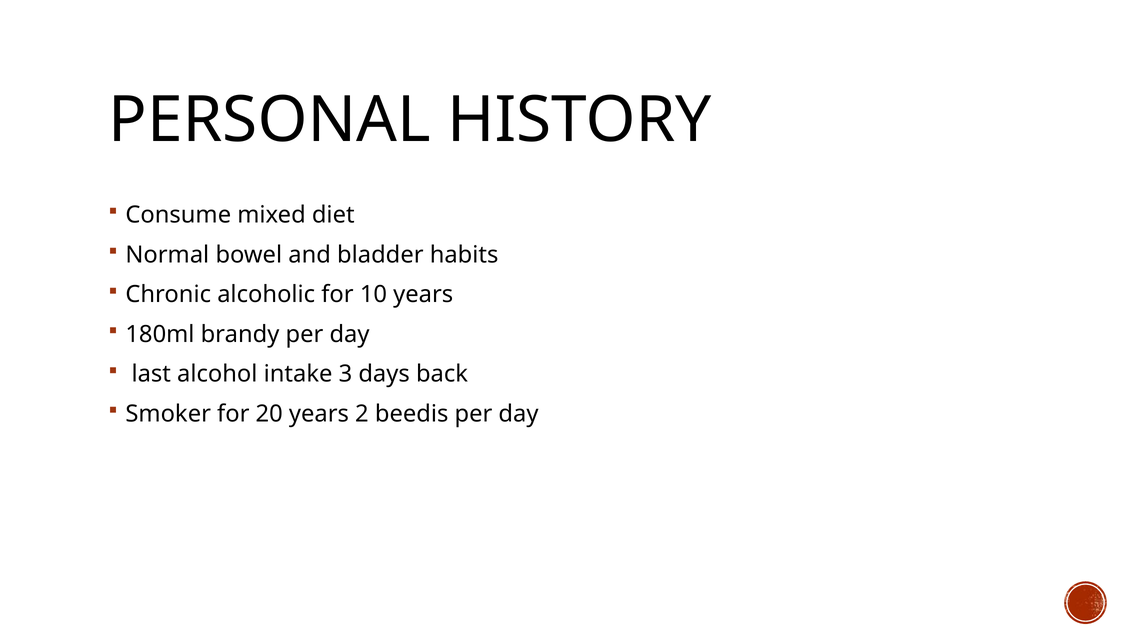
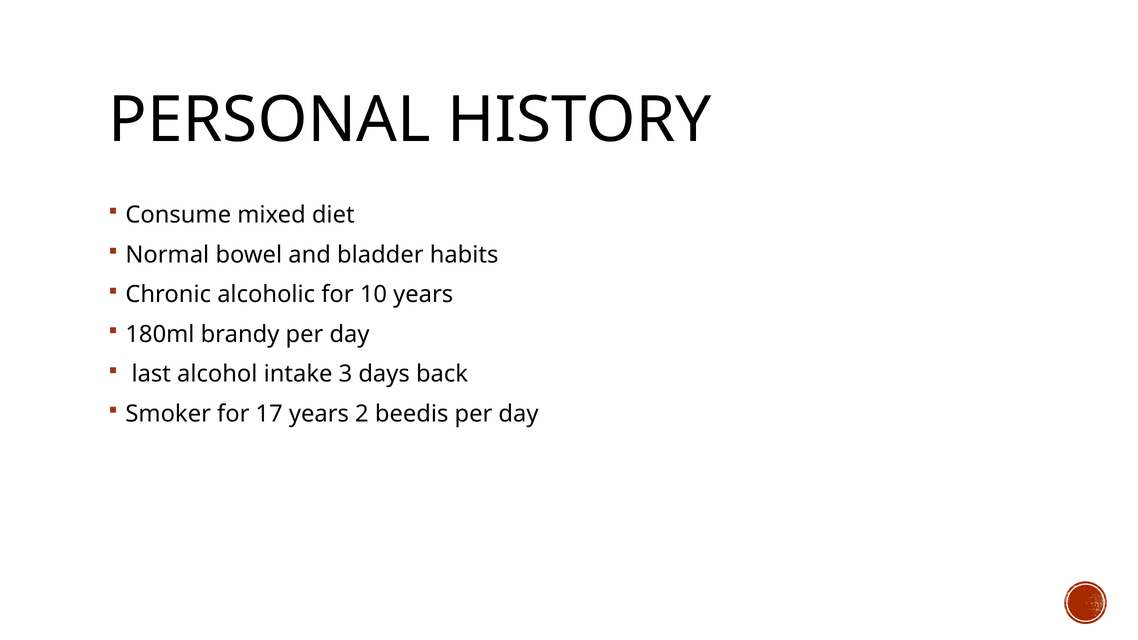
20: 20 -> 17
